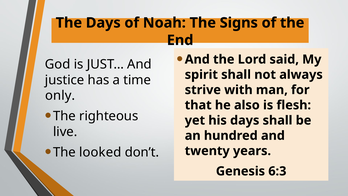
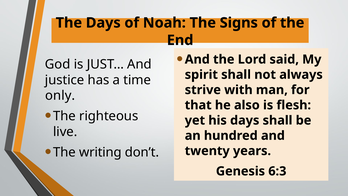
looked: looked -> writing
